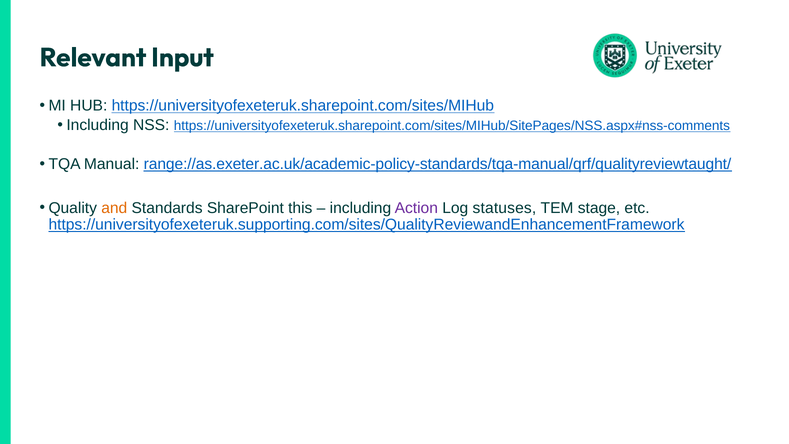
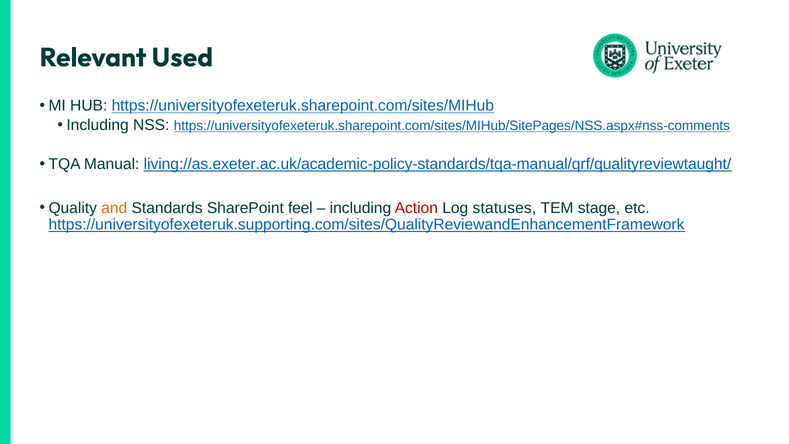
Input: Input -> Used
range://as.exeter.ac.uk/academic-policy-standards/tqa-manual/qrf/qualityreviewtaught/: range://as.exeter.ac.uk/academic-policy-standards/tqa-manual/qrf/qualityreviewtaught/ -> living://as.exeter.ac.uk/academic-policy-standards/tqa-manual/qrf/qualityreviewtaught/
this: this -> feel
Action colour: purple -> red
